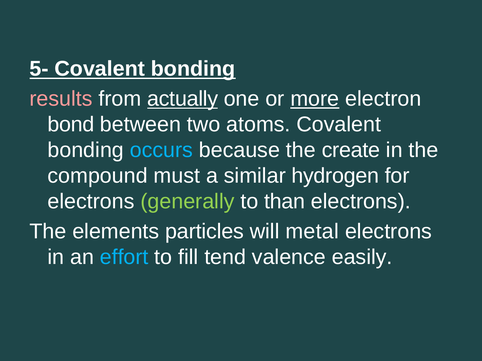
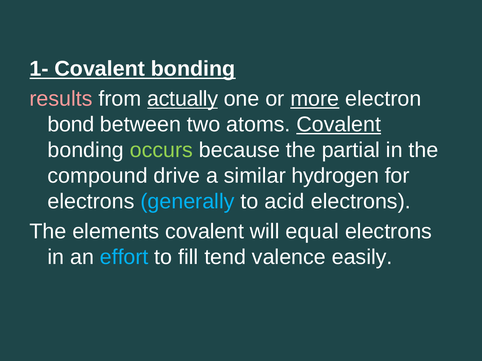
5-: 5- -> 1-
Covalent at (339, 125) underline: none -> present
occurs colour: light blue -> light green
create: create -> partial
must: must -> drive
generally colour: light green -> light blue
than: than -> acid
elements particles: particles -> covalent
metal: metal -> equal
